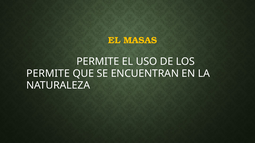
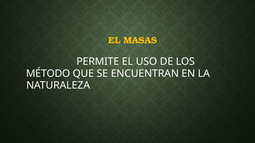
PERMITE at (48, 74): PERMITE -> MÉTODO
